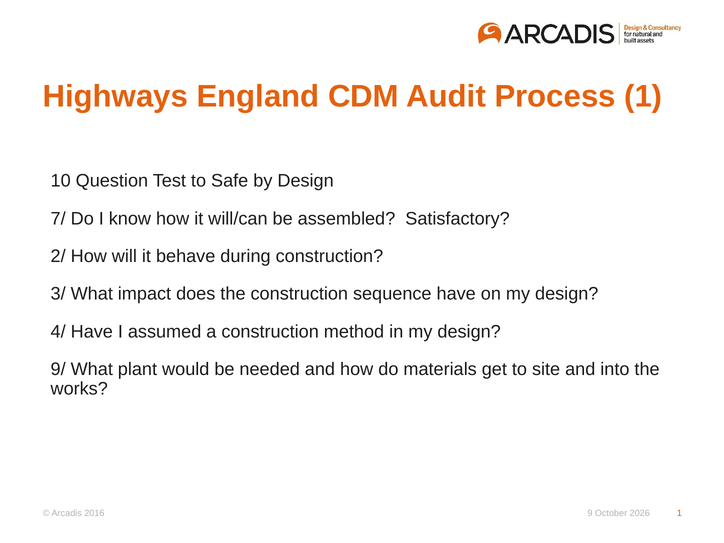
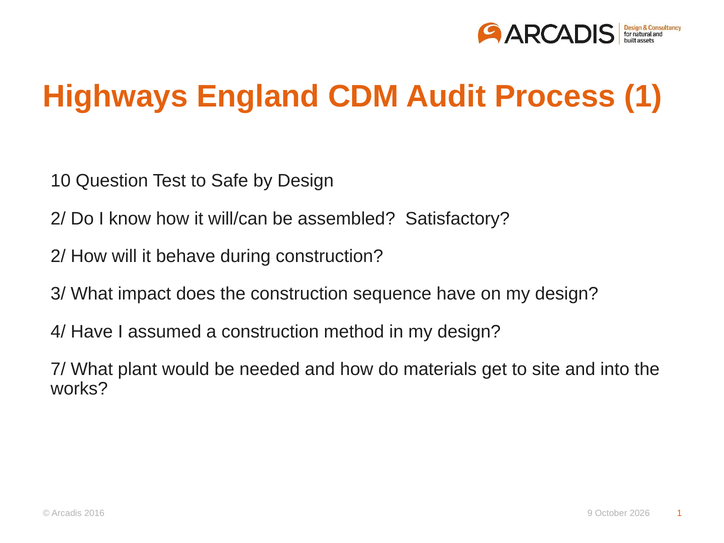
7/ at (58, 219): 7/ -> 2/
9/: 9/ -> 7/
